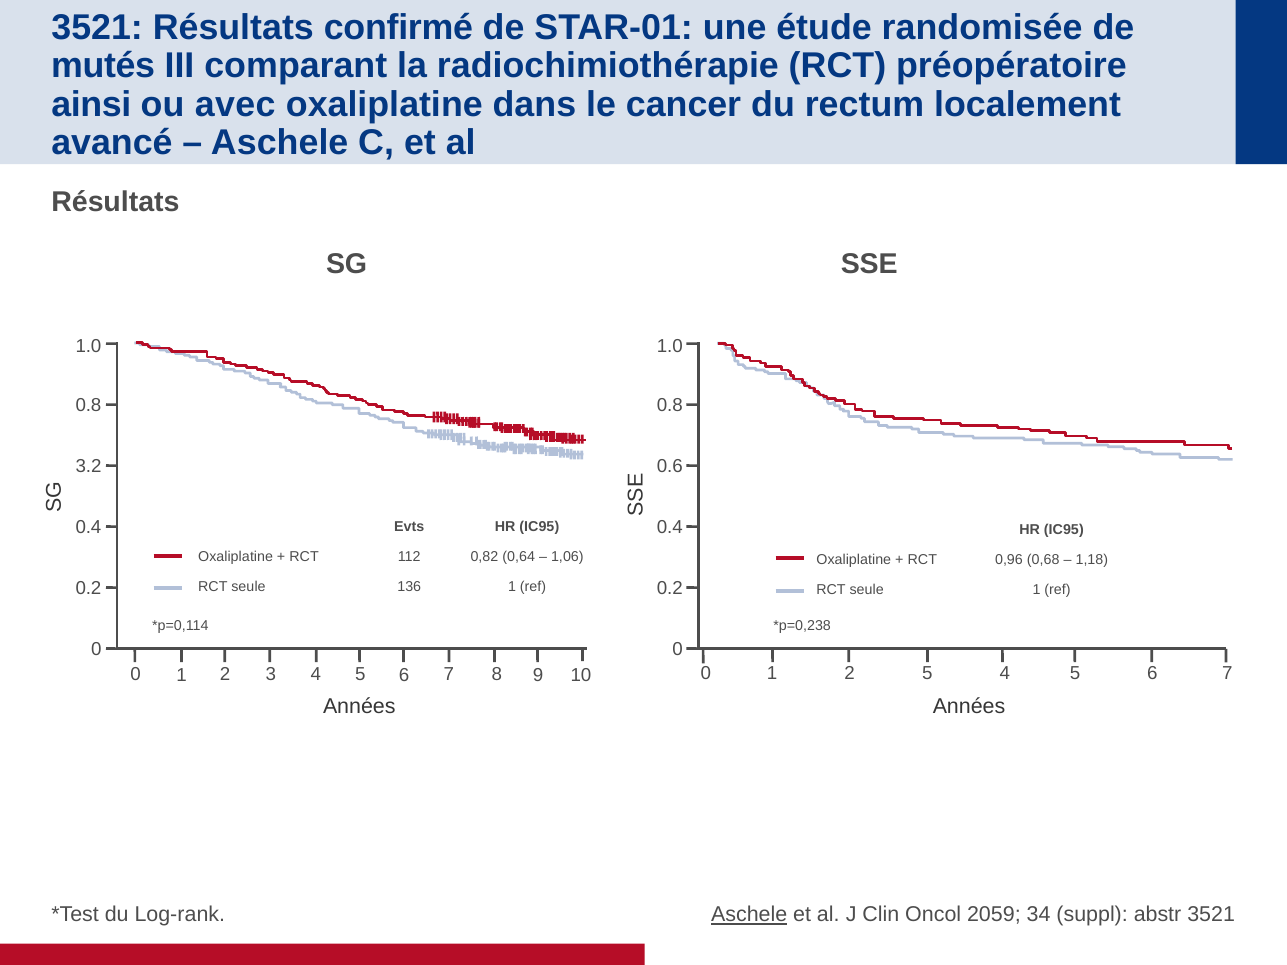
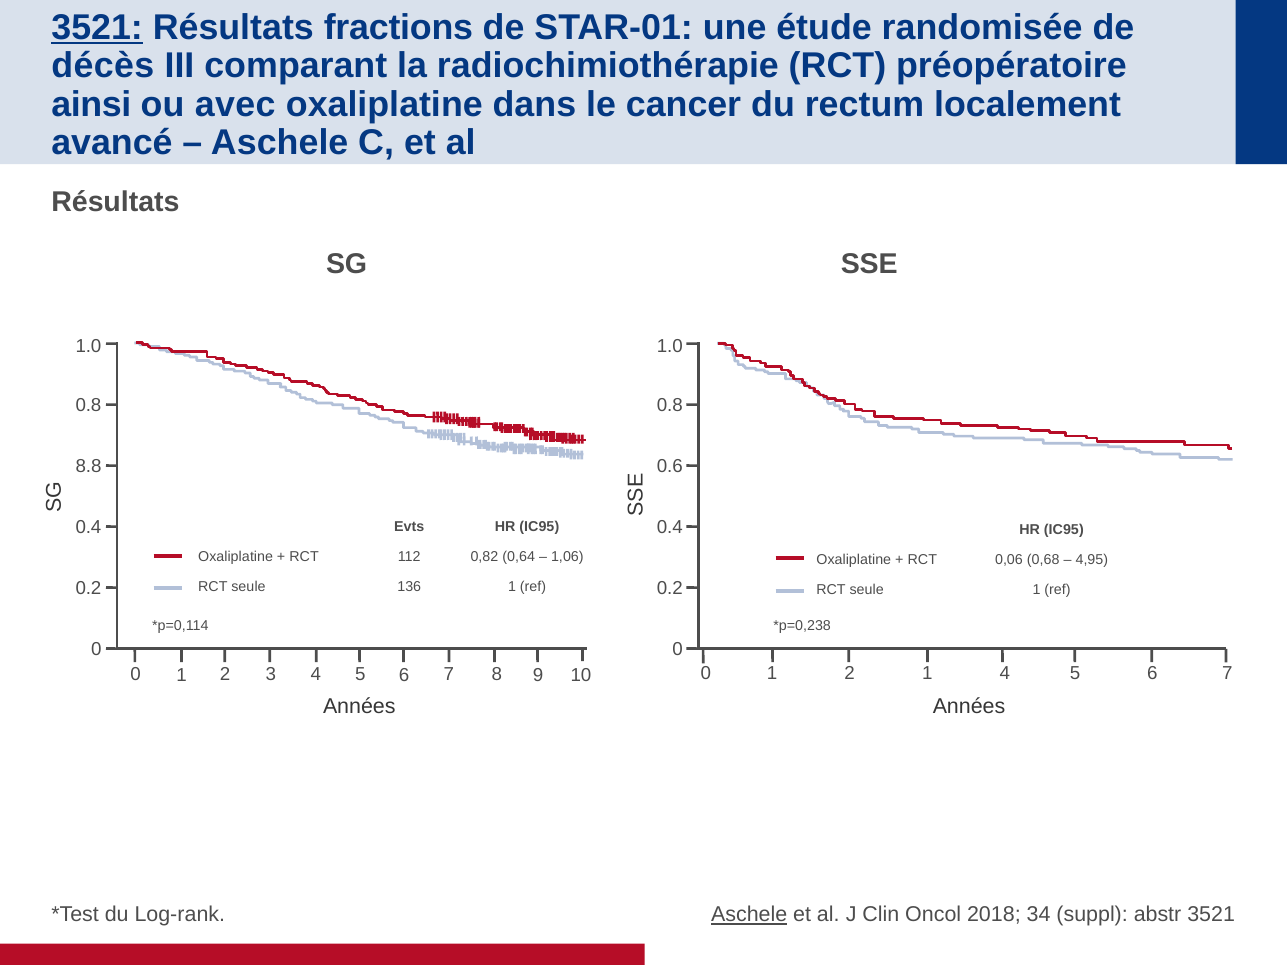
3521 at (97, 27) underline: none -> present
confirmé: confirmé -> fractions
mutés: mutés -> décès
3.2: 3.2 -> 8.8
0,96: 0,96 -> 0,06
1,18: 1,18 -> 4,95
2 5: 5 -> 1
2059: 2059 -> 2018
